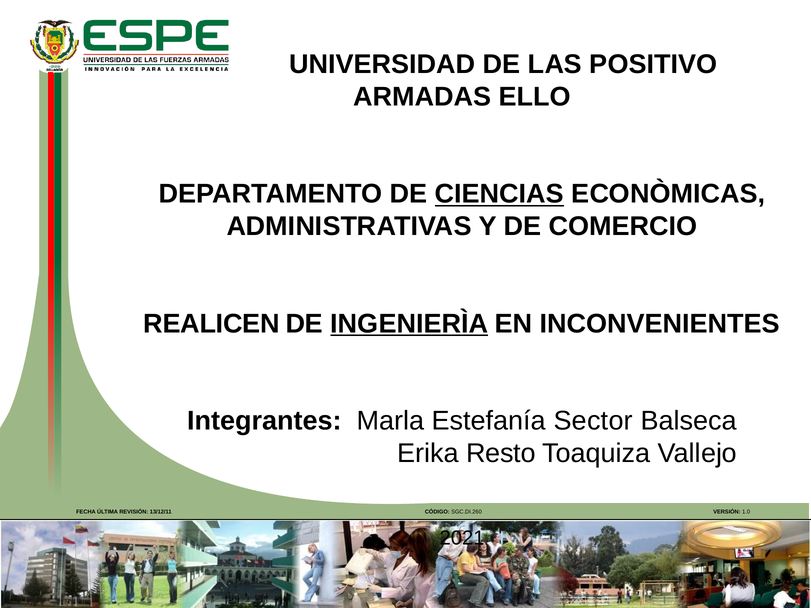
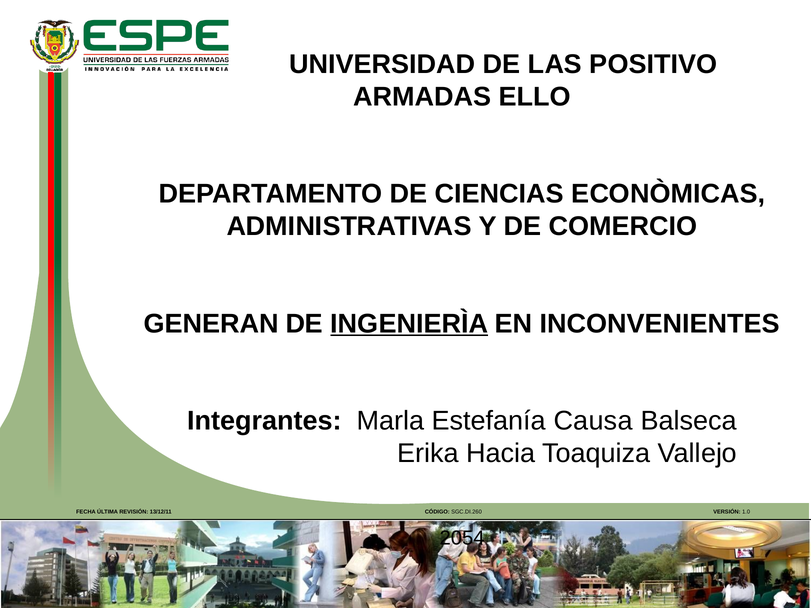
CIENCIAS underline: present -> none
REALICEN: REALICEN -> GENERAN
Sector: Sector -> Causa
Resto: Resto -> Hacia
2021: 2021 -> 2054
